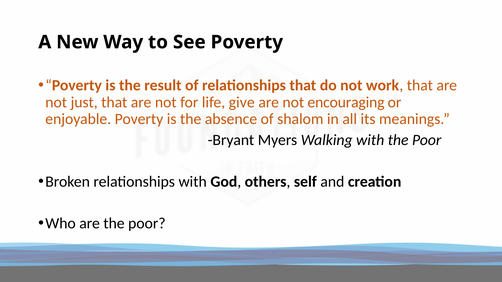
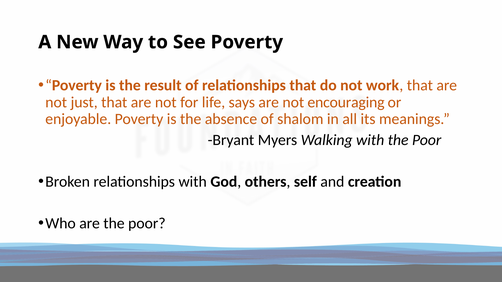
give: give -> says
